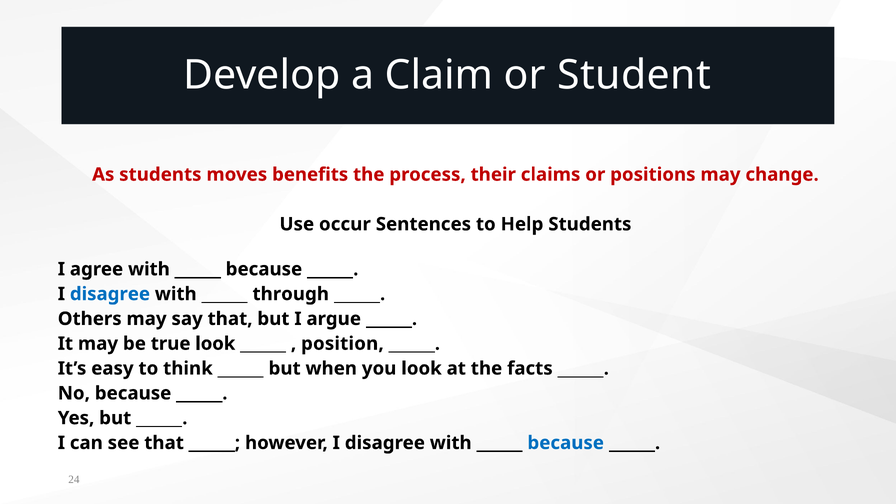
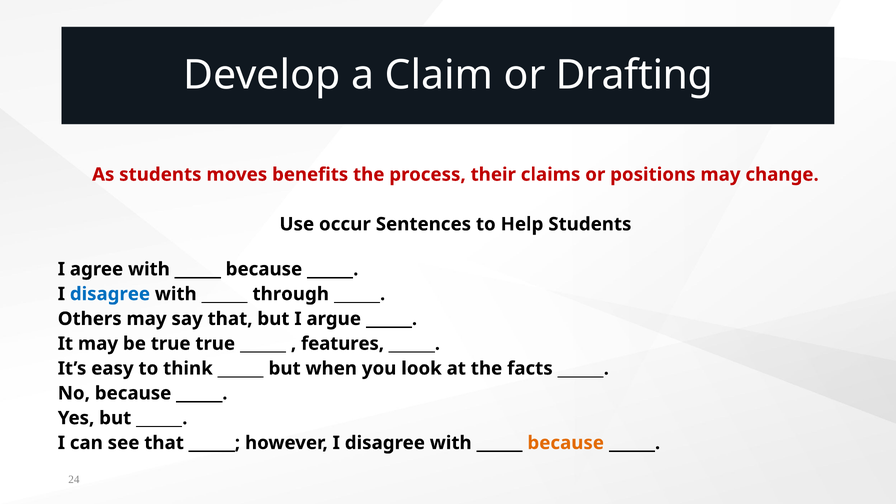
Student: Student -> Drafting
true look: look -> true
position: position -> features
because at (566, 443) colour: blue -> orange
